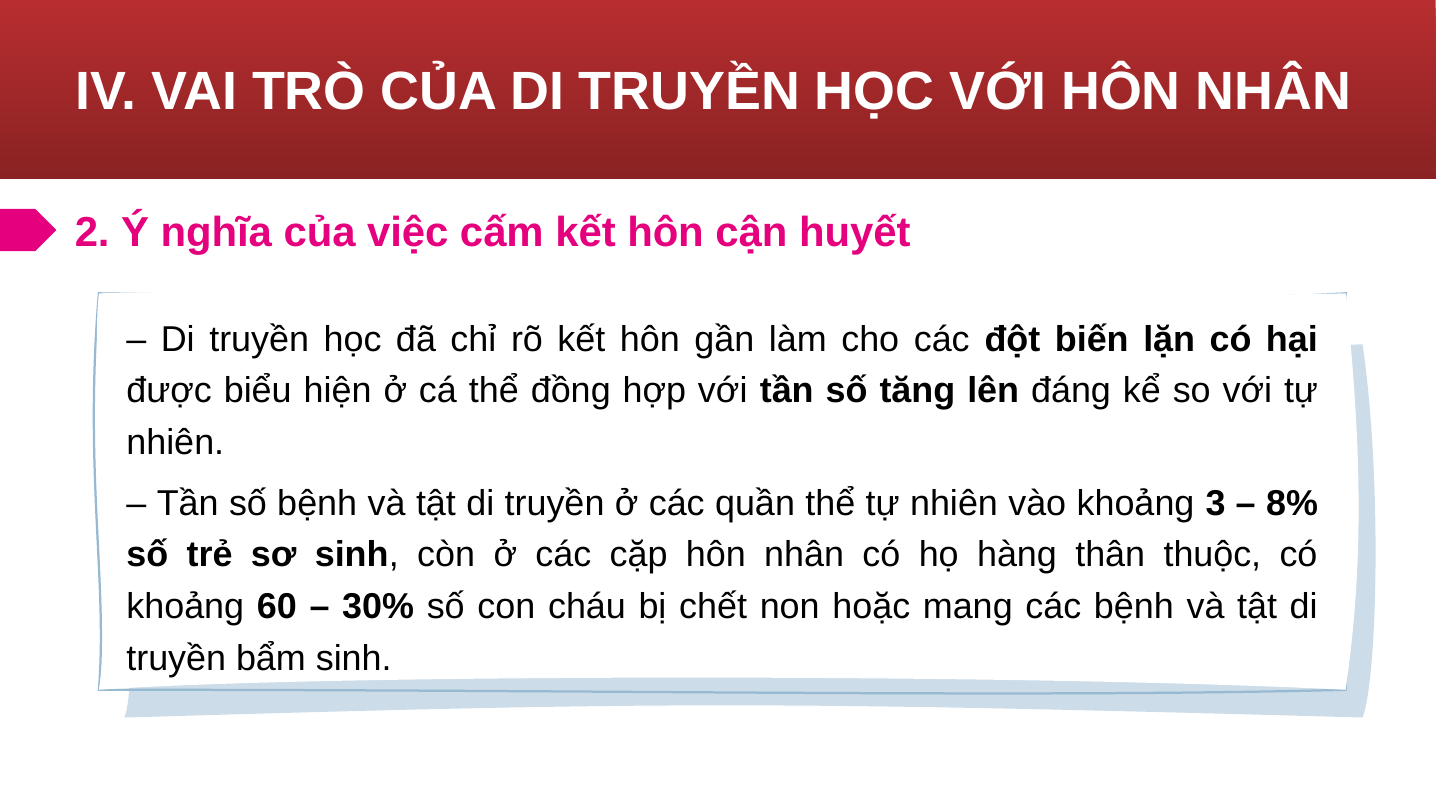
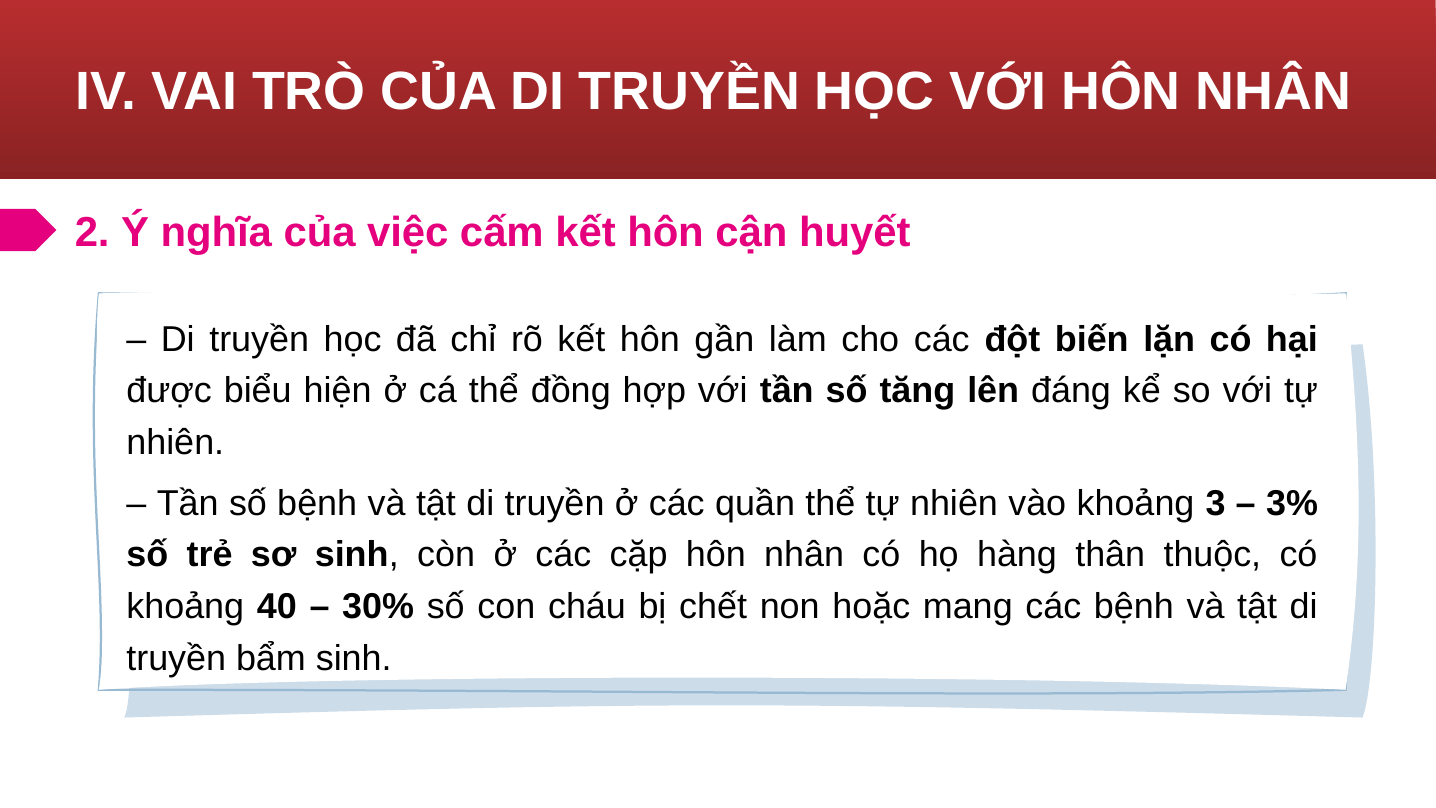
8%: 8% -> 3%
60: 60 -> 40
